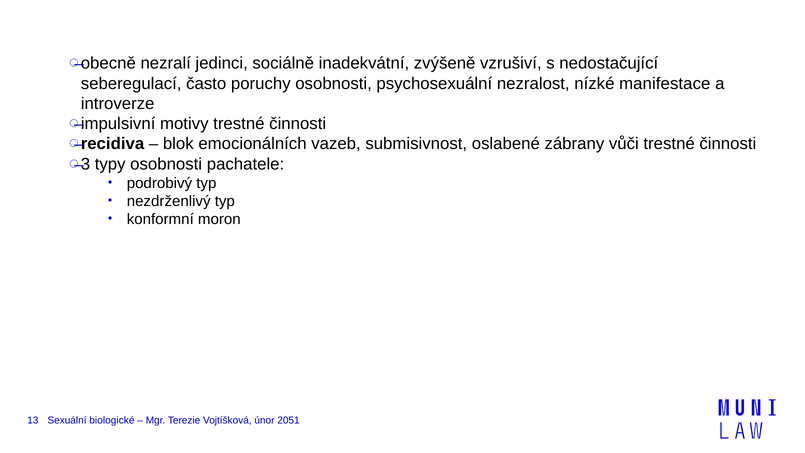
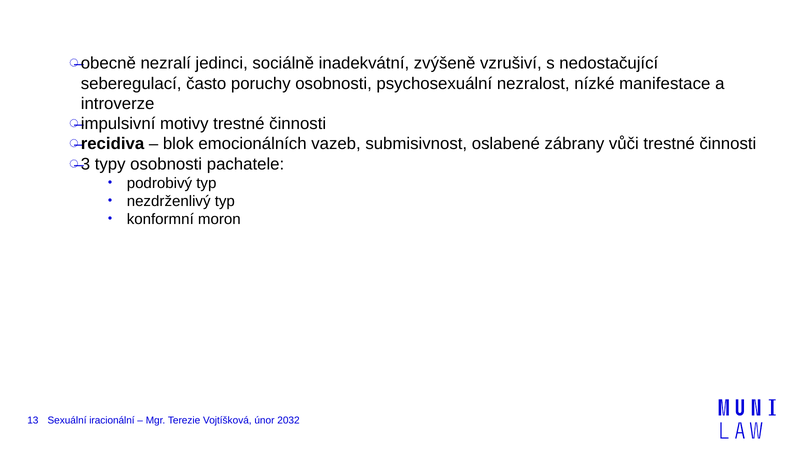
biologické: biologické -> iracionální
2051: 2051 -> 2032
